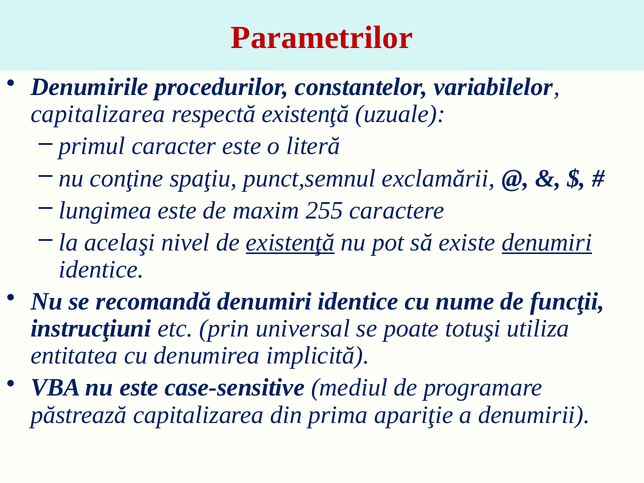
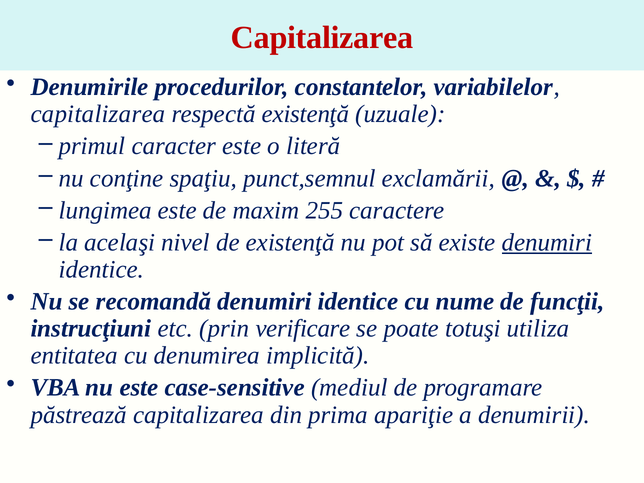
Parametrilor at (322, 37): Parametrilor -> Capitalizarea
existenţă at (290, 242) underline: present -> none
universal: universal -> verificare
